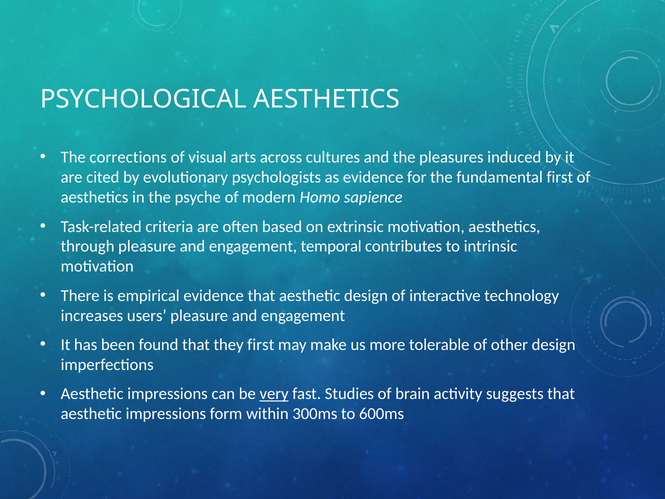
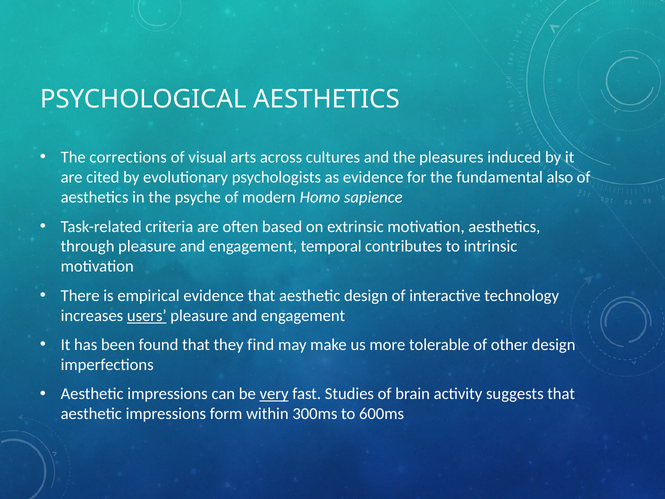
fundamental first: first -> also
users underline: none -> present
they first: first -> find
